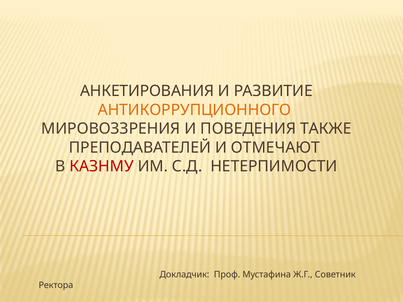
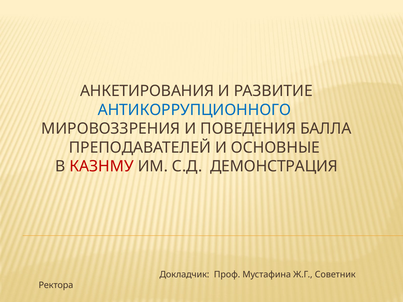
АНТИКОРРУПЦИОННОГО colour: orange -> blue
ТАКЖЕ: ТАКЖЕ -> БАЛЛА
ОТМЕЧАЮТ: ОТМЕЧАЮТ -> ОСНОВНЫЕ
НЕТЕРПИМОСТИ: НЕТЕРПИМОСТИ -> ДЕМОНСТРАЦИЯ
